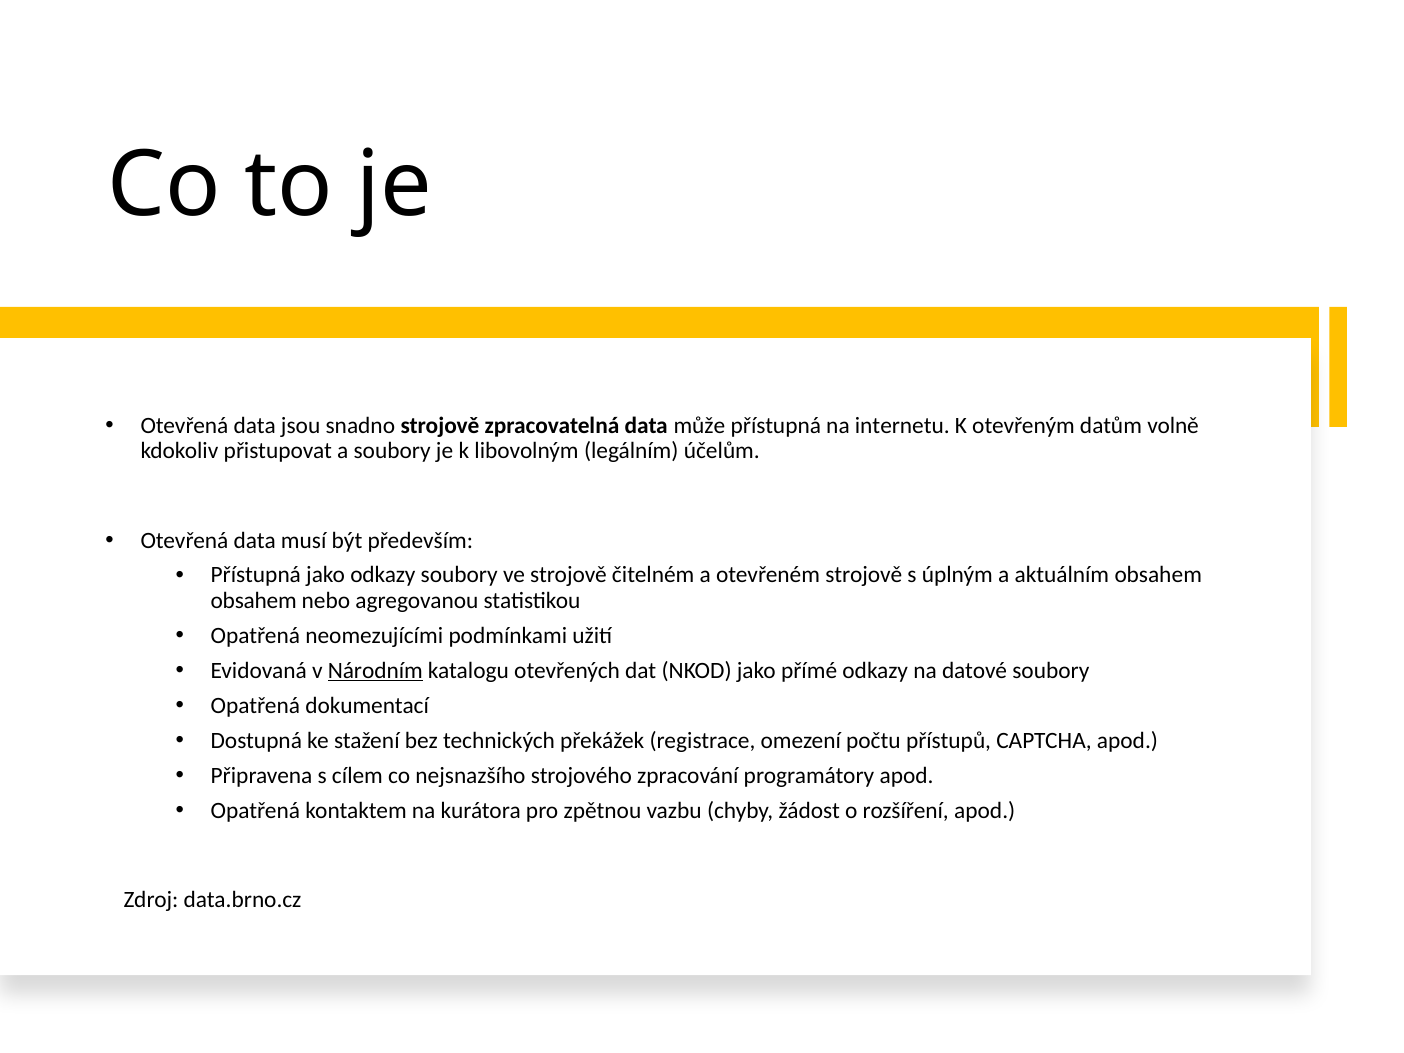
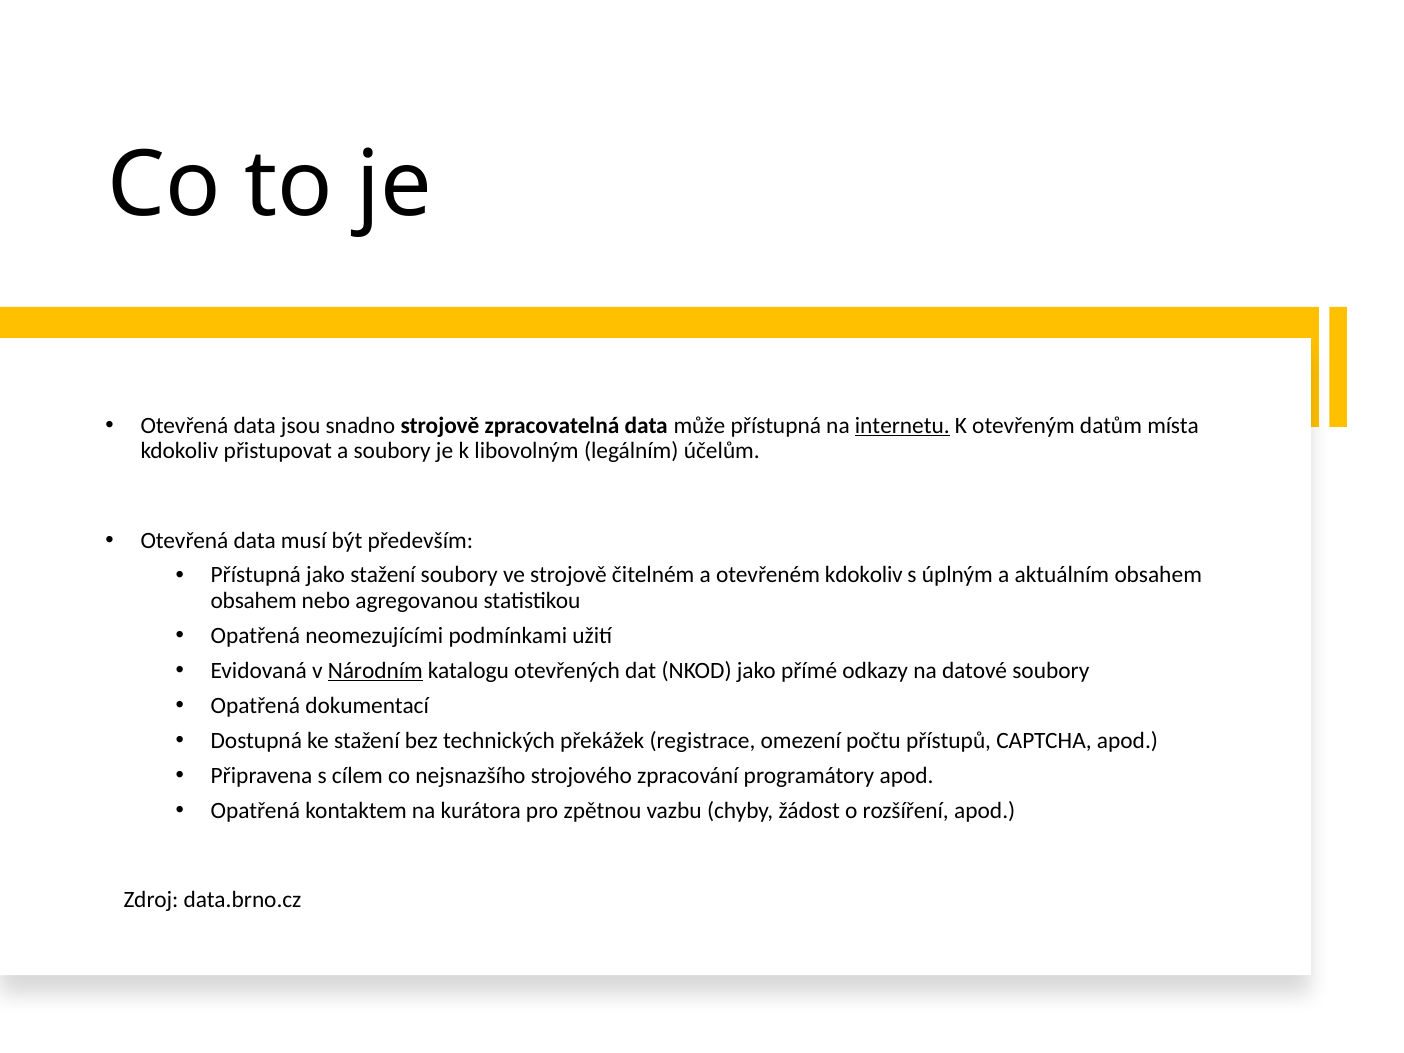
internetu underline: none -> present
volně: volně -> místa
jako odkazy: odkazy -> stažení
otevřeném strojově: strojově -> kdokoliv
